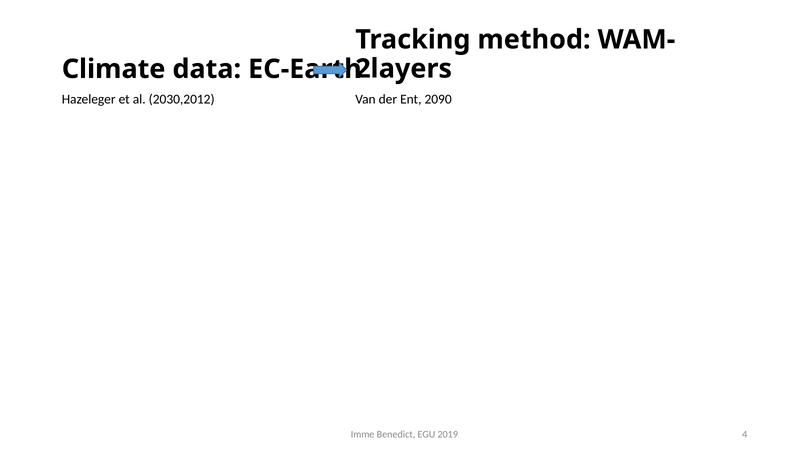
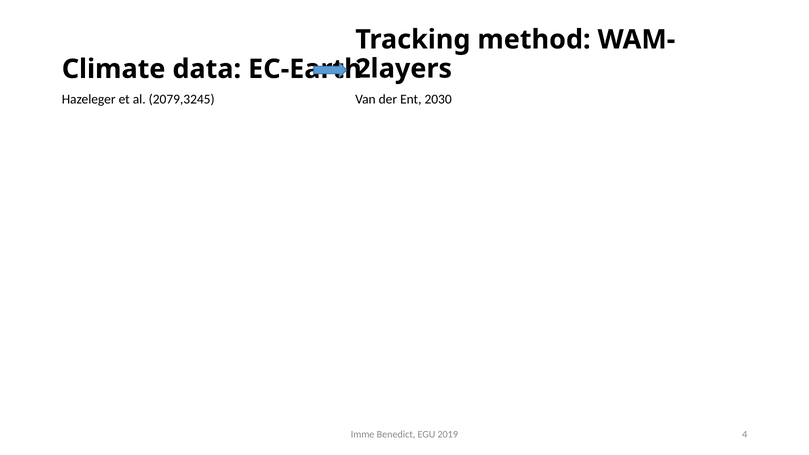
2090: 2090 -> 2030
2030,2012: 2030,2012 -> 2079,3245
